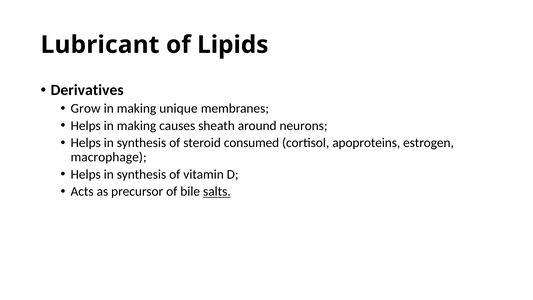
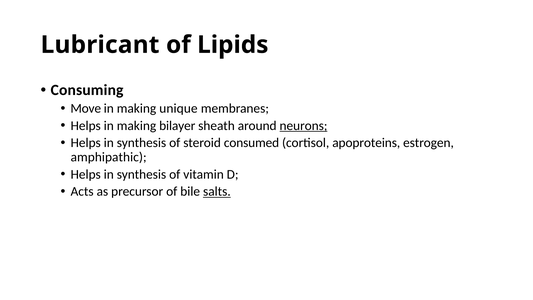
Derivatives: Derivatives -> Consuming
Grow: Grow -> Move
causes: causes -> bilayer
neurons underline: none -> present
macrophage: macrophage -> amphipathic
